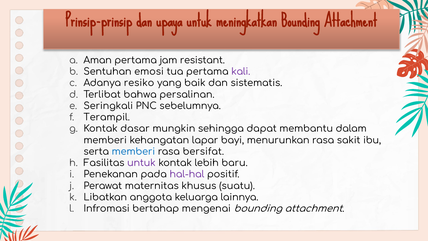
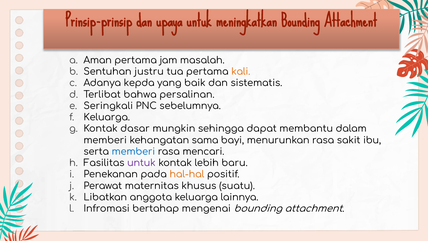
resistant: resistant -> masalah
emosi: emosi -> justru
kali colour: purple -> orange
resiko: resiko -> kepda
Terampil at (107, 117): Terampil -> Keluarga
lapar: lapar -> sama
bersifat: bersifat -> mencari
hal-hal colour: purple -> orange
